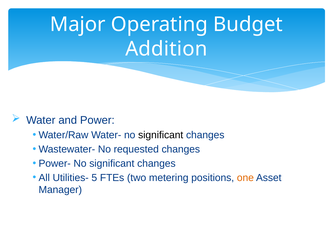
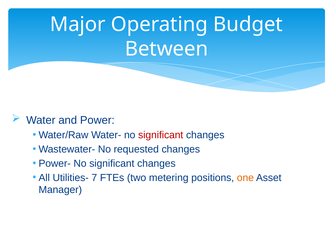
Addition: Addition -> Between
significant at (161, 135) colour: black -> red
5: 5 -> 7
